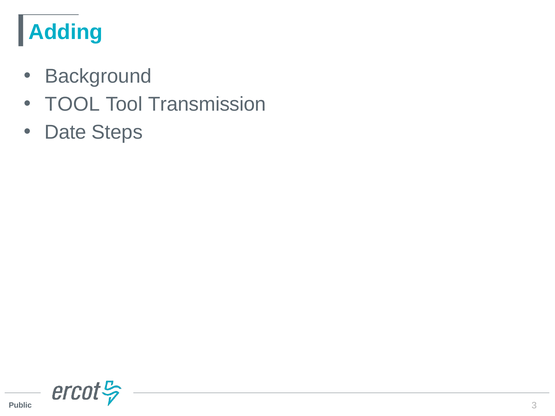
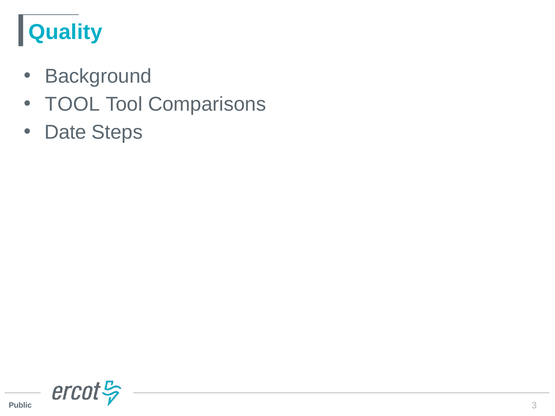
Adding: Adding -> Quality
Transmission: Transmission -> Comparisons
